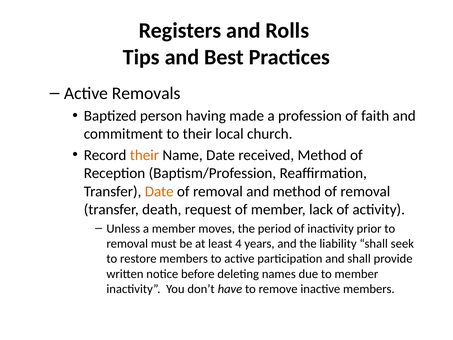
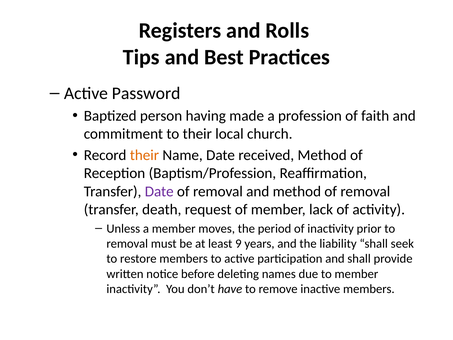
Removals: Removals -> Password
Date at (159, 191) colour: orange -> purple
4: 4 -> 9
